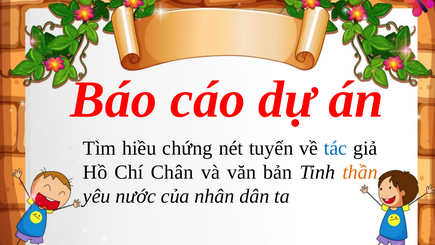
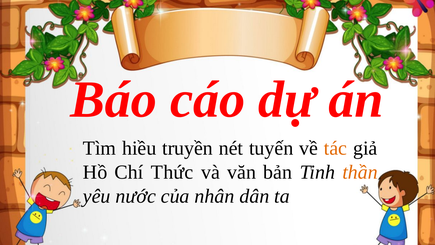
chứng: chứng -> truyền
tác colour: blue -> orange
Chân: Chân -> Thức
